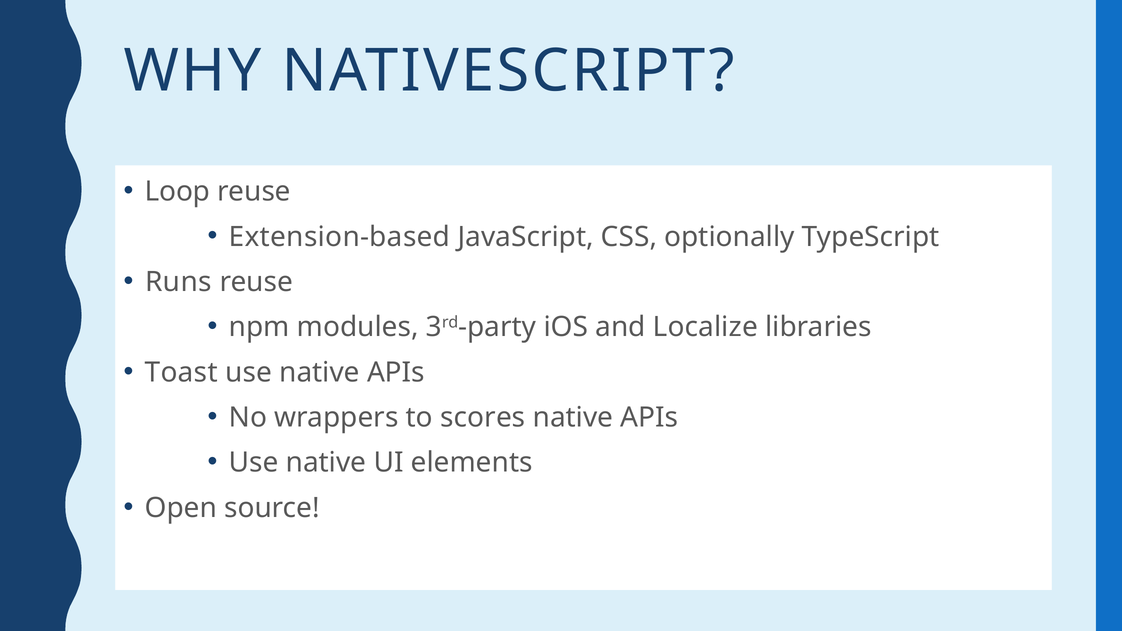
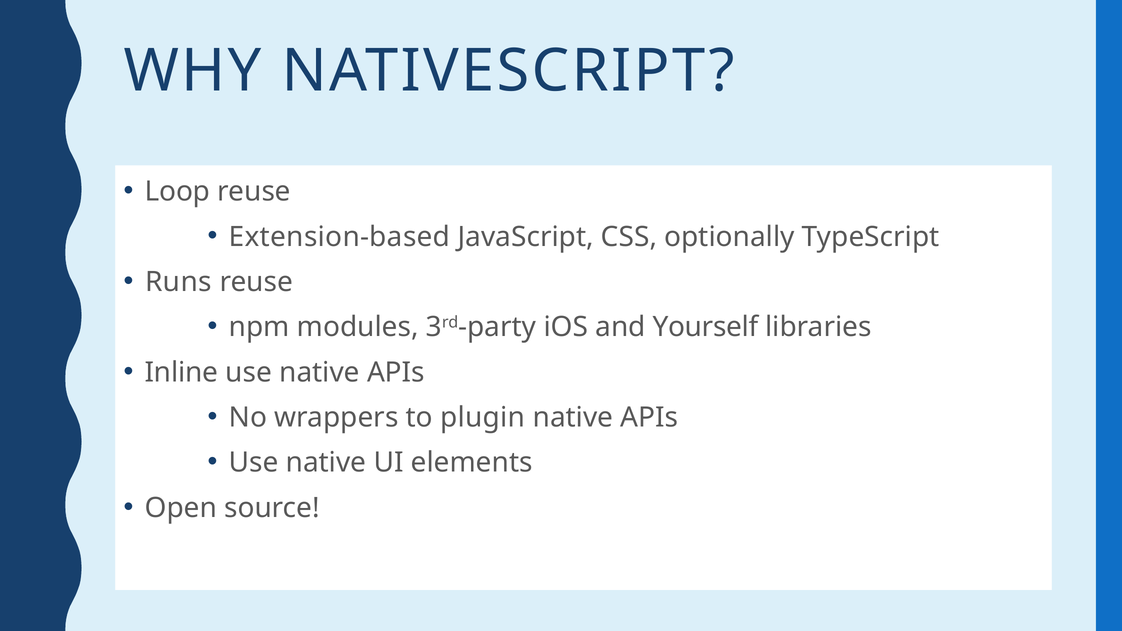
Localize: Localize -> Yourself
Toast: Toast -> Inline
scores: scores -> plugin
